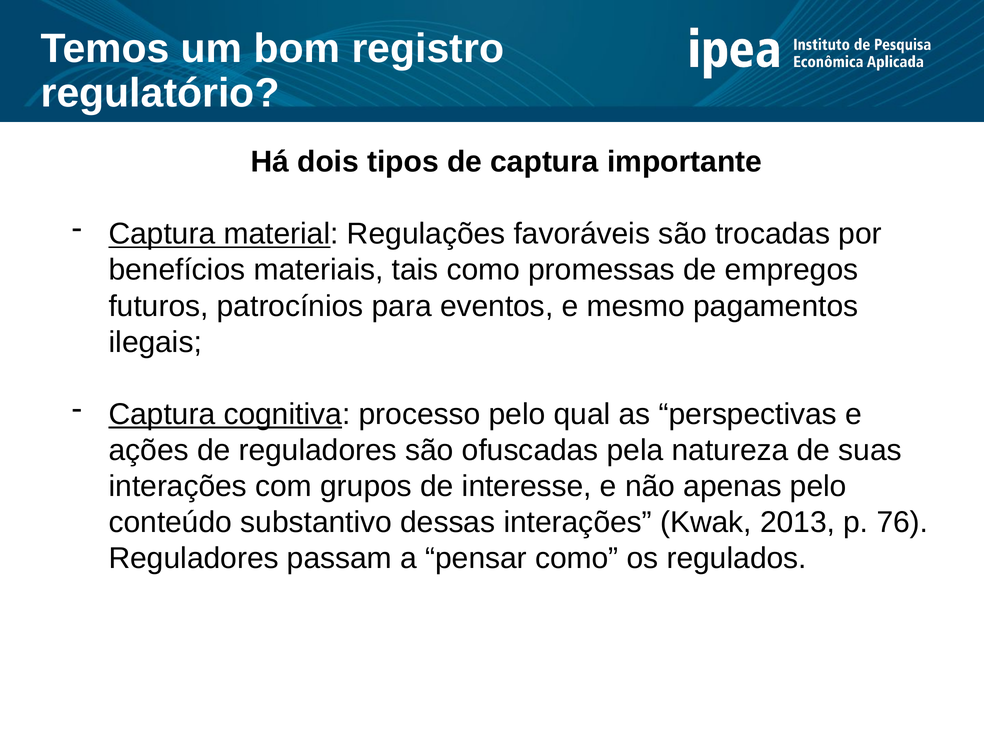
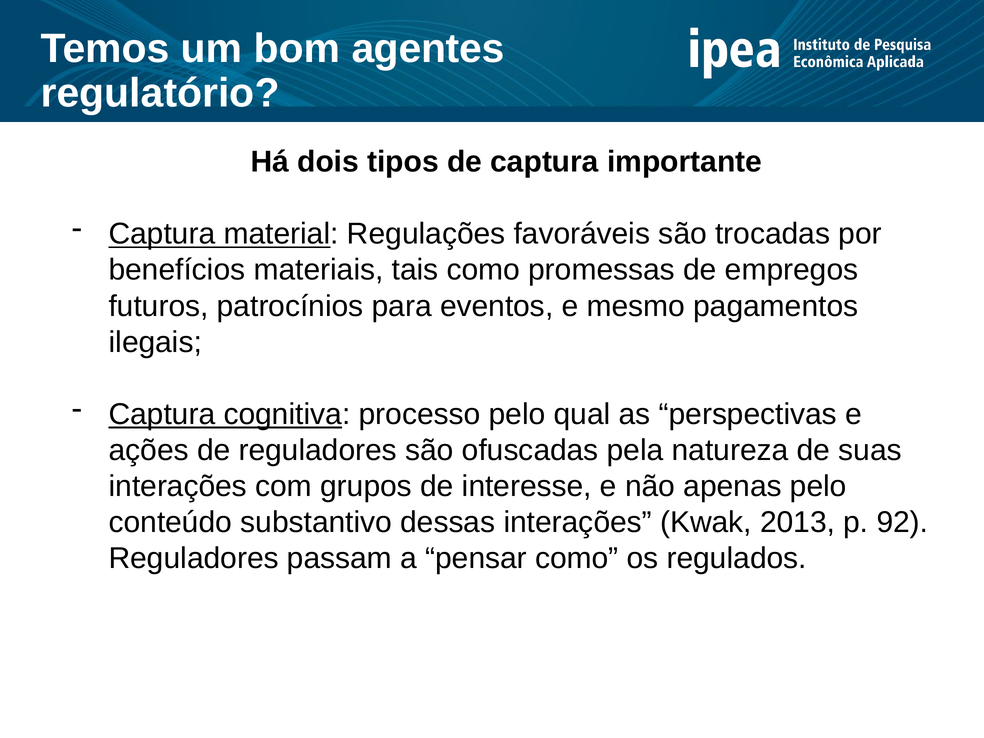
registro: registro -> agentes
76: 76 -> 92
